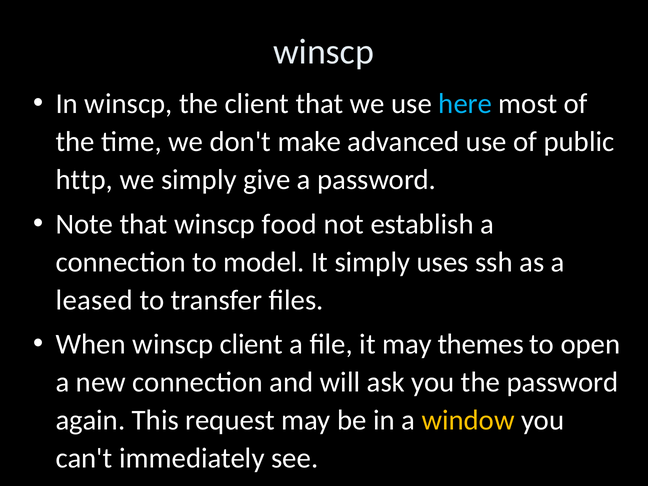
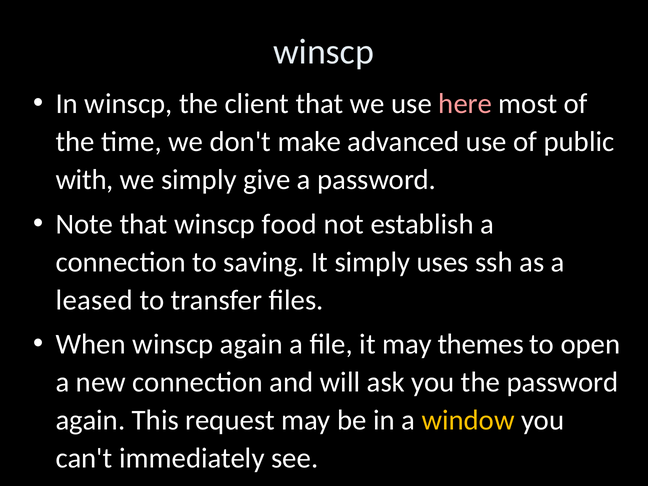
here colour: light blue -> pink
http: http -> with
model: model -> saving
winscp client: client -> again
